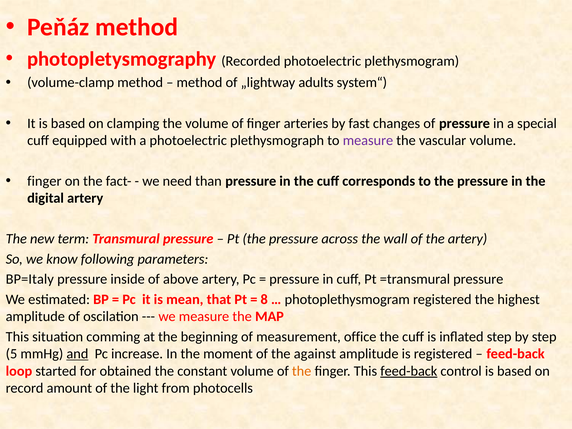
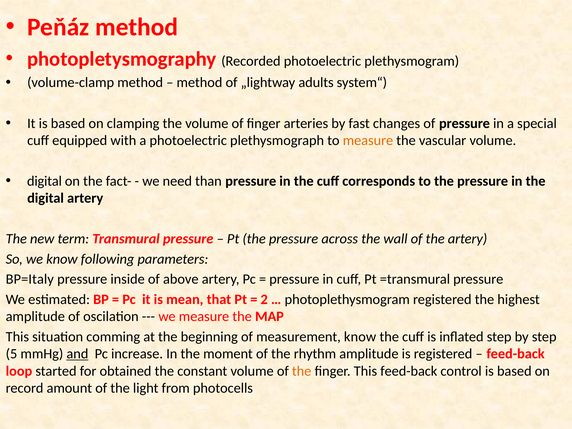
measure at (368, 140) colour: purple -> orange
finger at (44, 181): finger -> digital
8: 8 -> 2
measurement office: office -> know
against: against -> rhythm
feed-back at (409, 371) underline: present -> none
